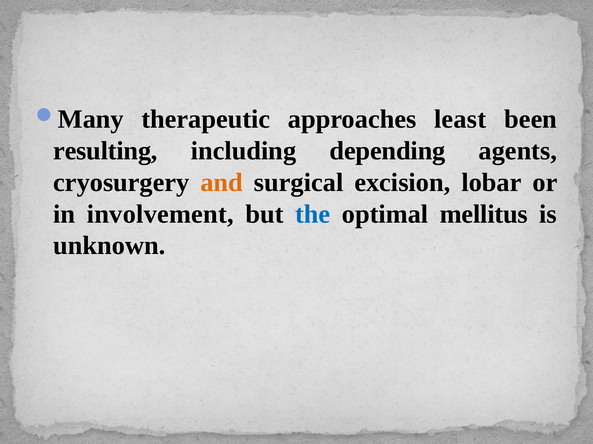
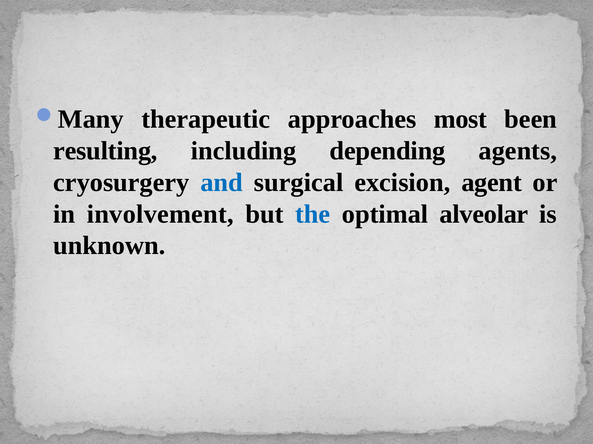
least: least -> most
and colour: orange -> blue
lobar: lobar -> agent
mellitus: mellitus -> alveolar
